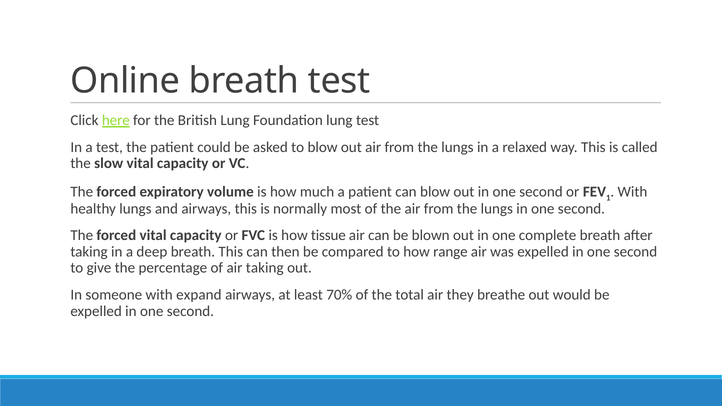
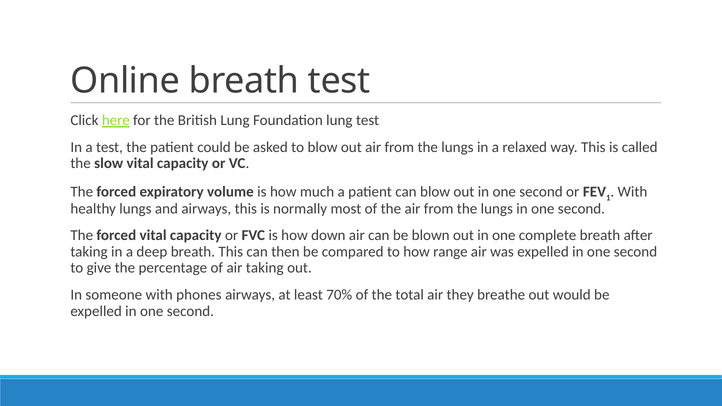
tissue: tissue -> down
expand: expand -> phones
